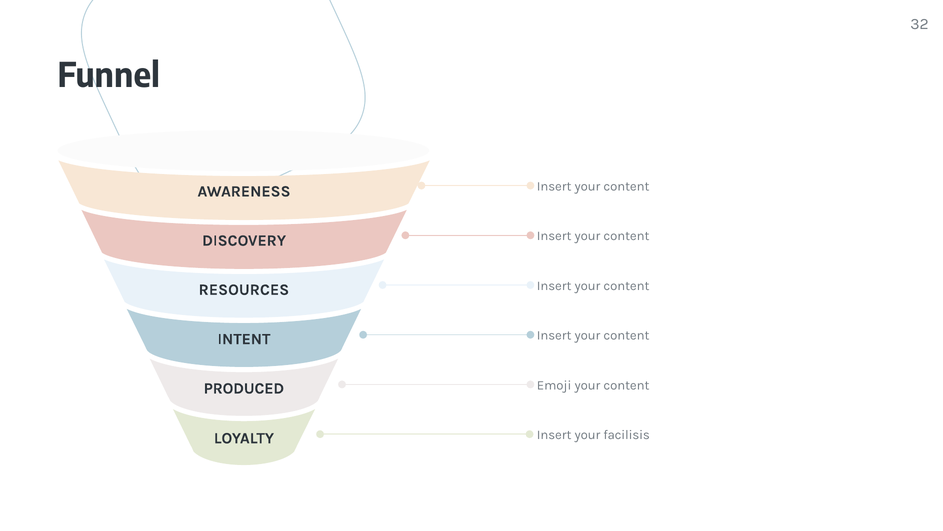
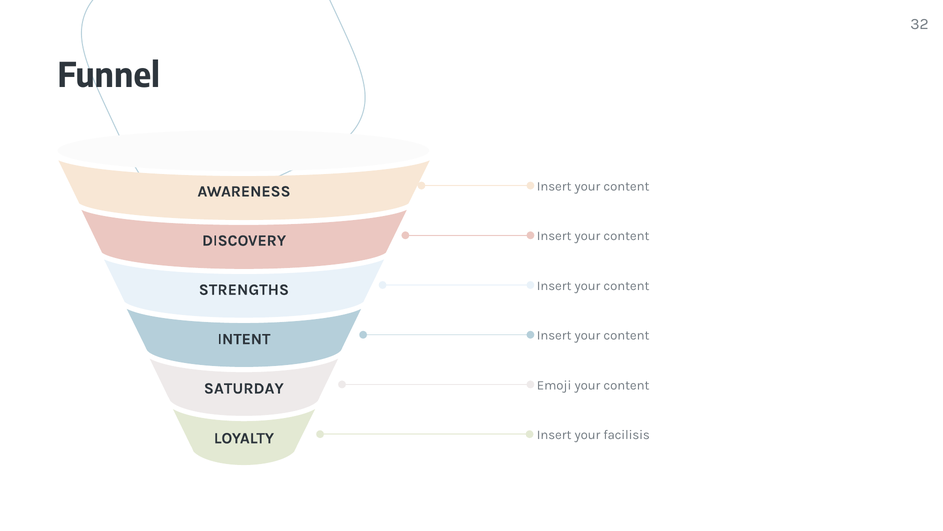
RESOURCES: RESOURCES -> STRENGTHS
PRODUCED: PRODUCED -> SATURDAY
